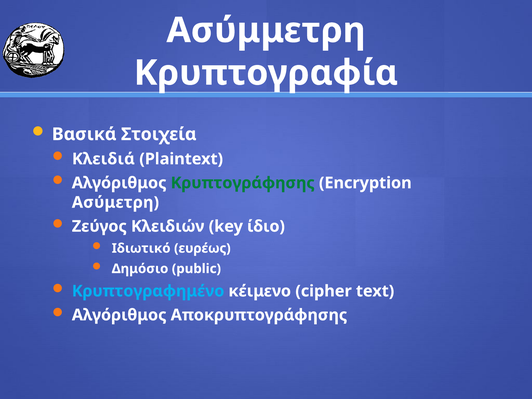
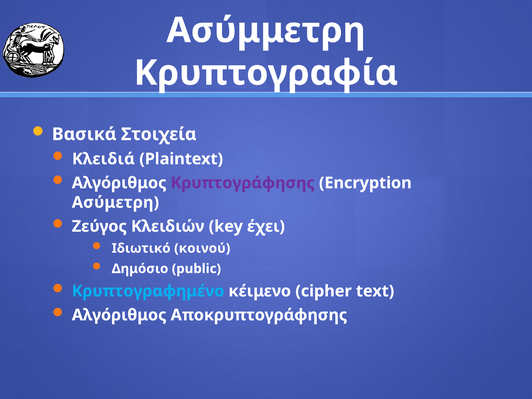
Κρυπτογράφησης colour: green -> purple
ίδιο: ίδιο -> έχει
ευρέως: ευρέως -> κοινού
